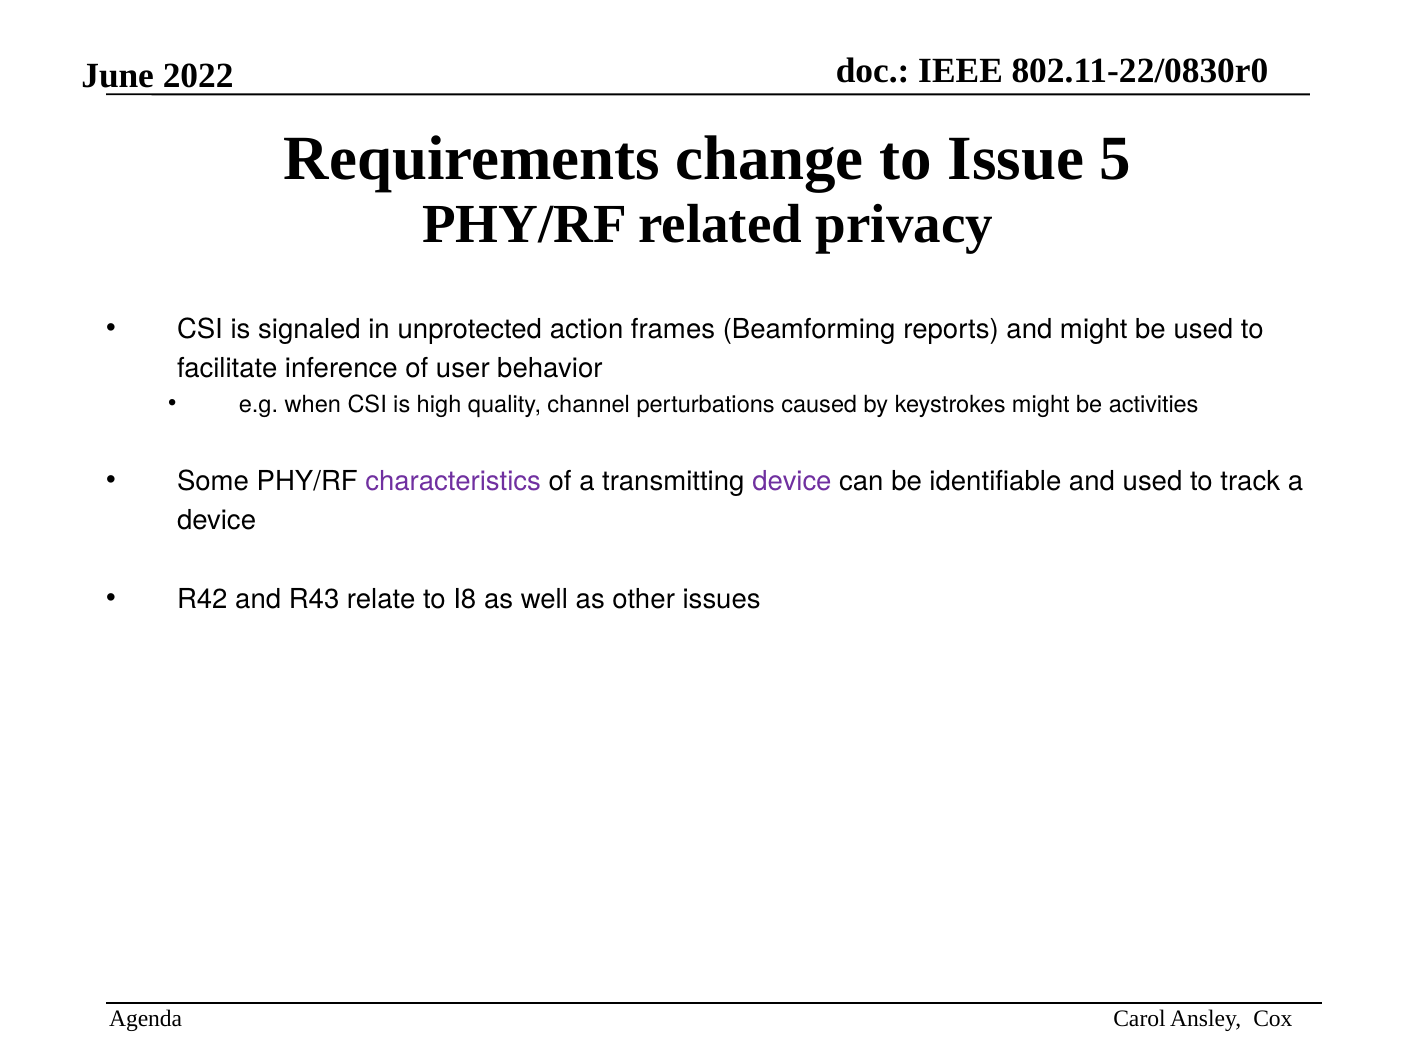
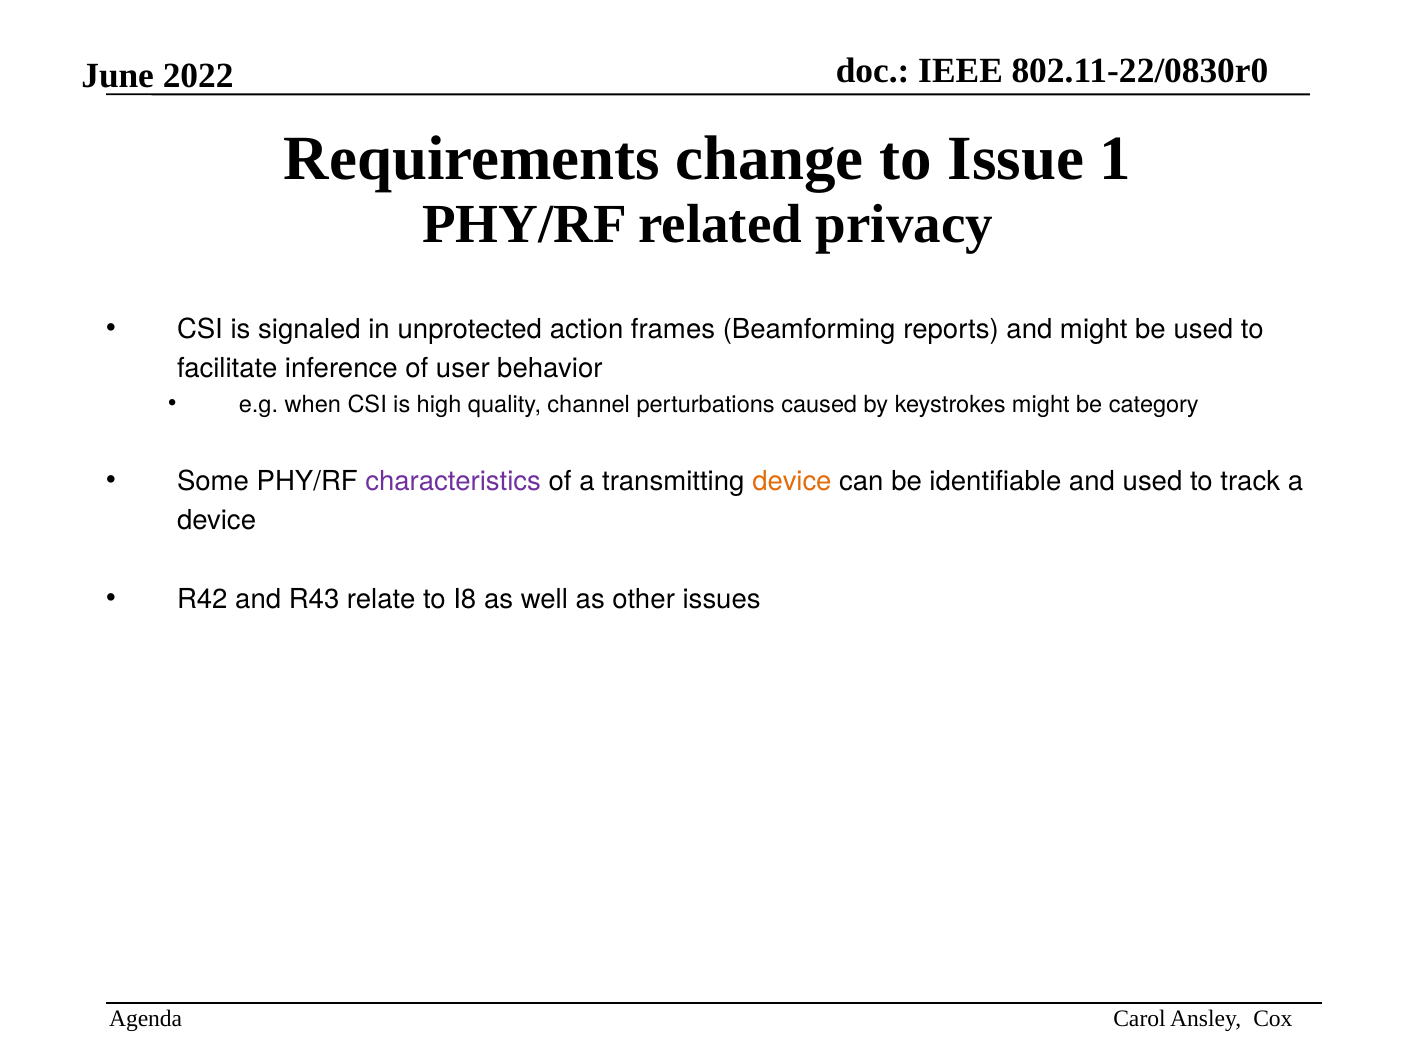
5: 5 -> 1
activities: activities -> category
device at (792, 481) colour: purple -> orange
